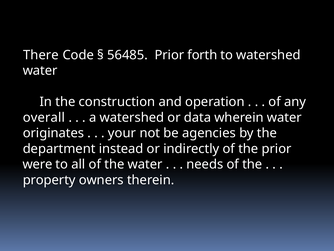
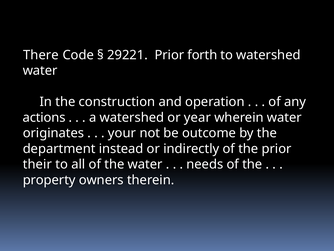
56485: 56485 -> 29221
overall: overall -> actions
data: data -> year
agencies: agencies -> outcome
were: were -> their
